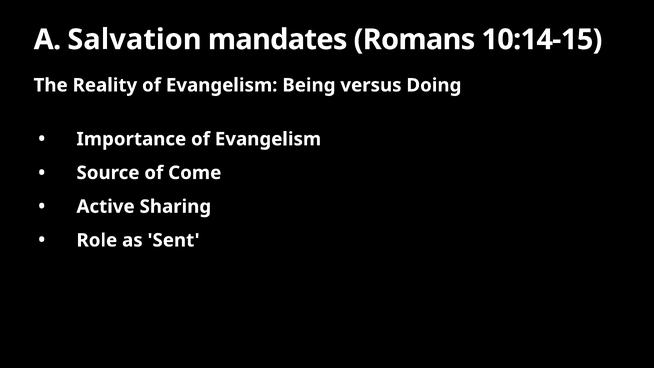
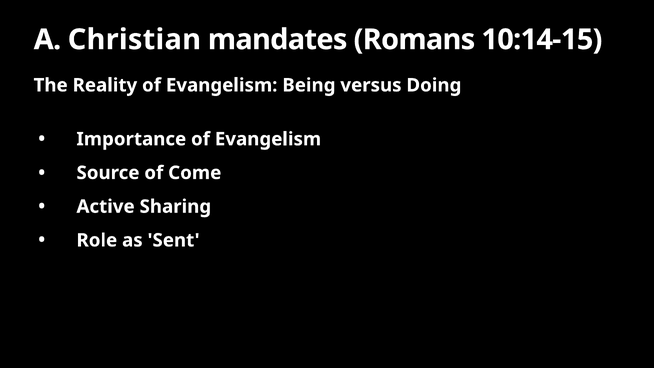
Salvation: Salvation -> Christian
